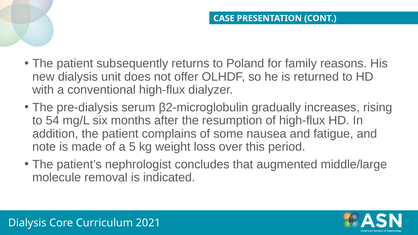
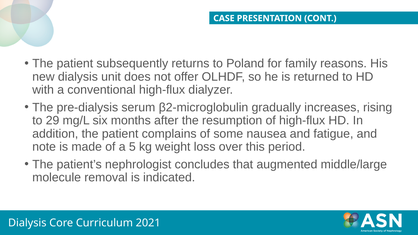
54: 54 -> 29
